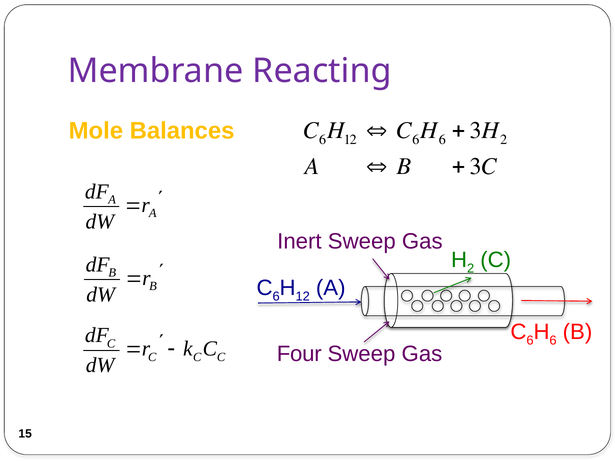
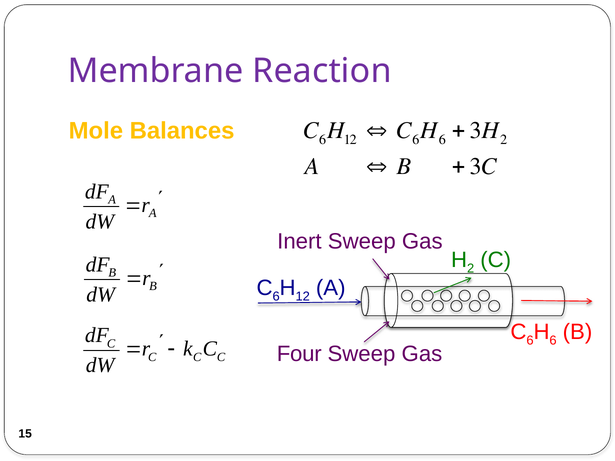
Reacting: Reacting -> Reaction
